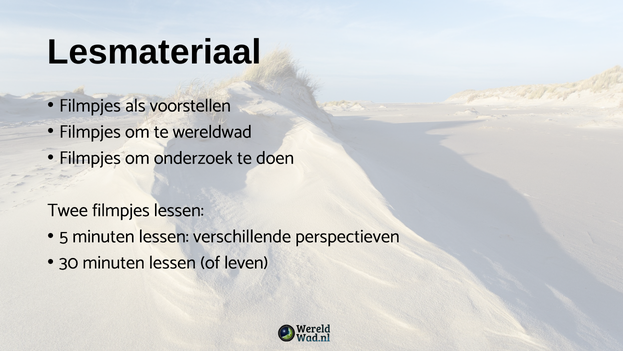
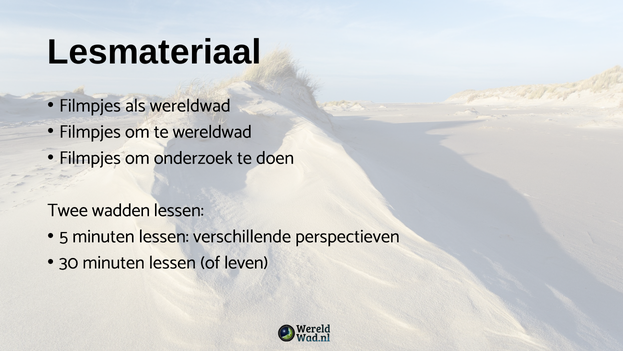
als voorstellen: voorstellen -> wereldwad
Twee filmpjes: filmpjes -> wadden
